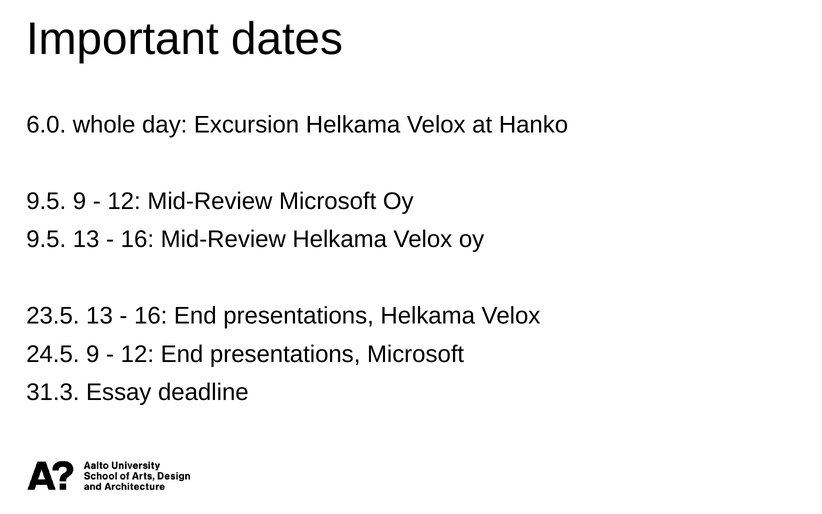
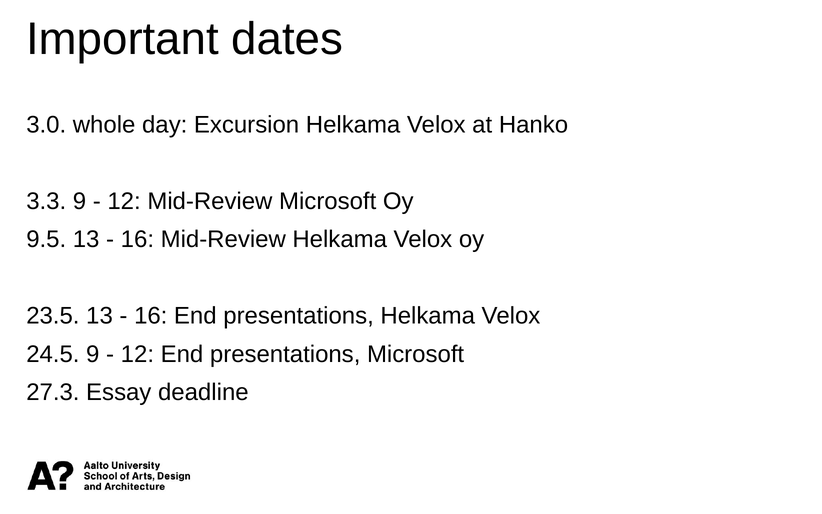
6.0: 6.0 -> 3.0
9.5 at (46, 201): 9.5 -> 3.3
31.3: 31.3 -> 27.3
